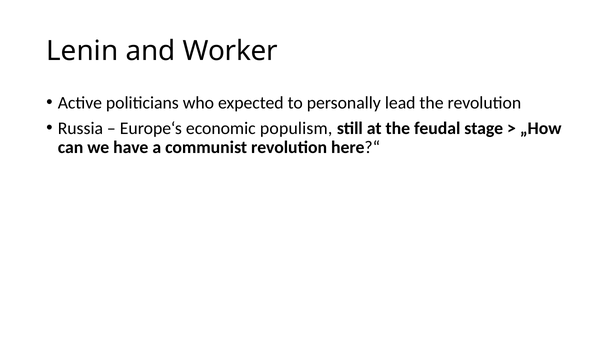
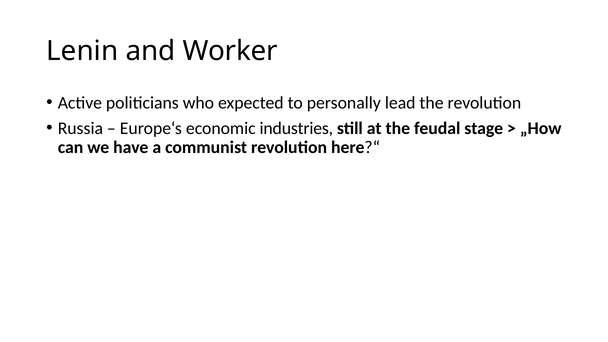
populism: populism -> industries
